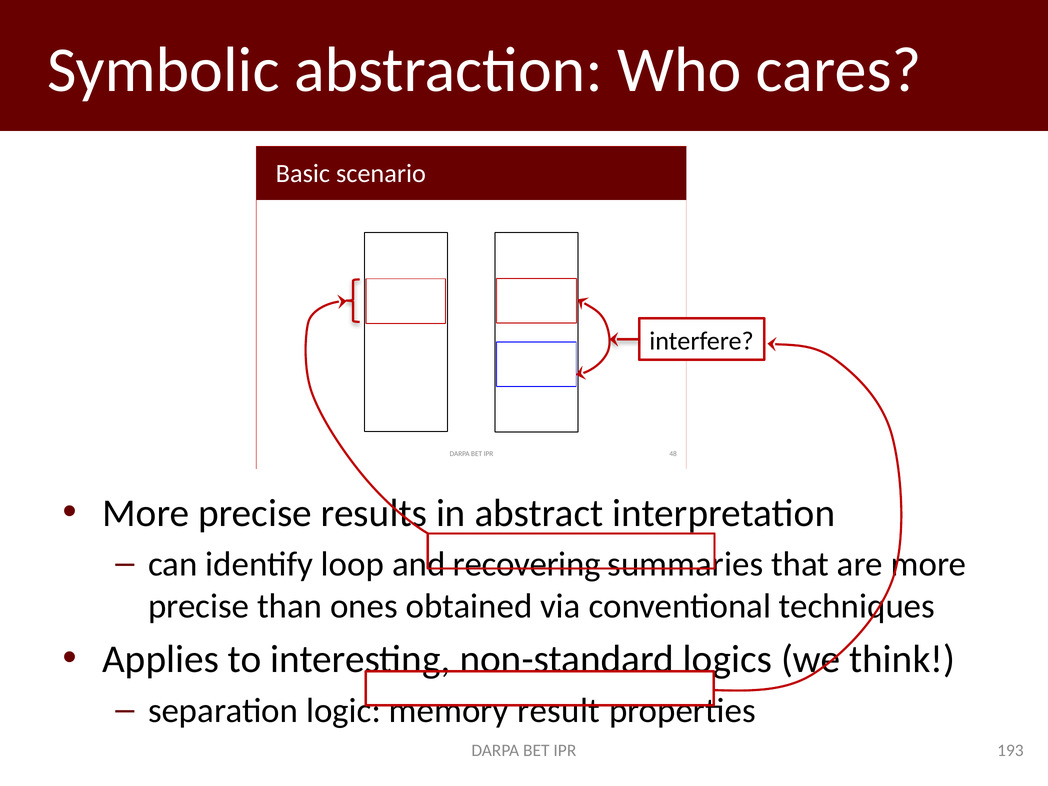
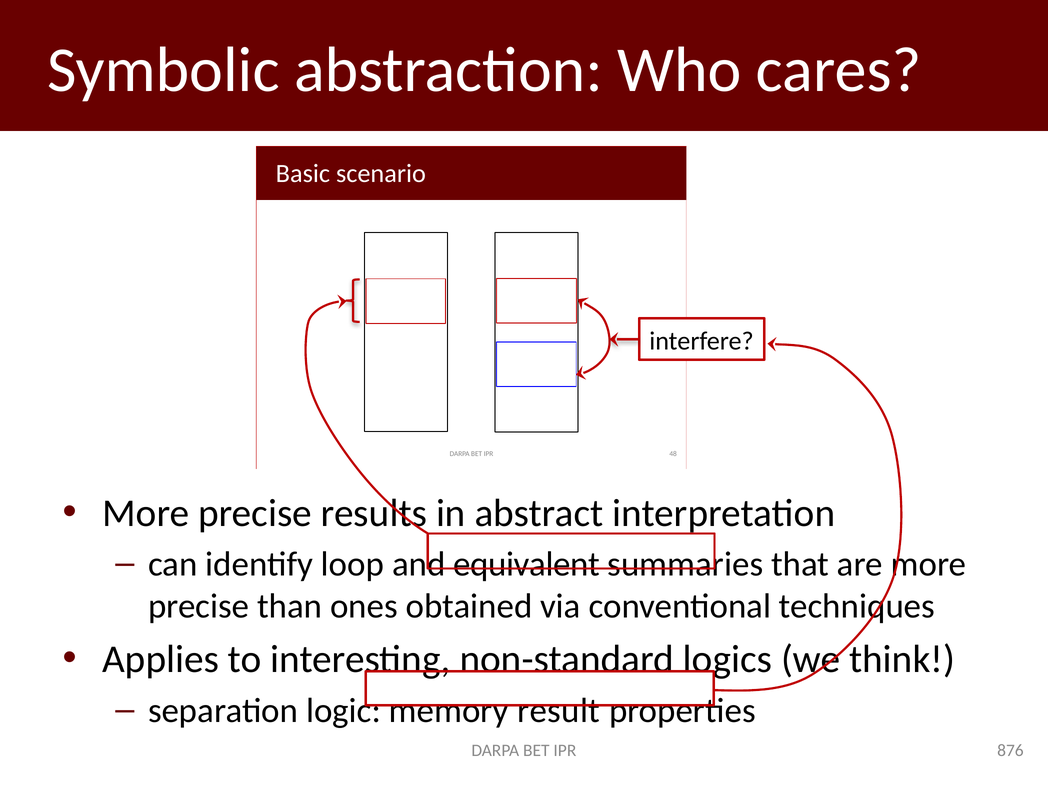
recovering: recovering -> equivalent
193: 193 -> 876
